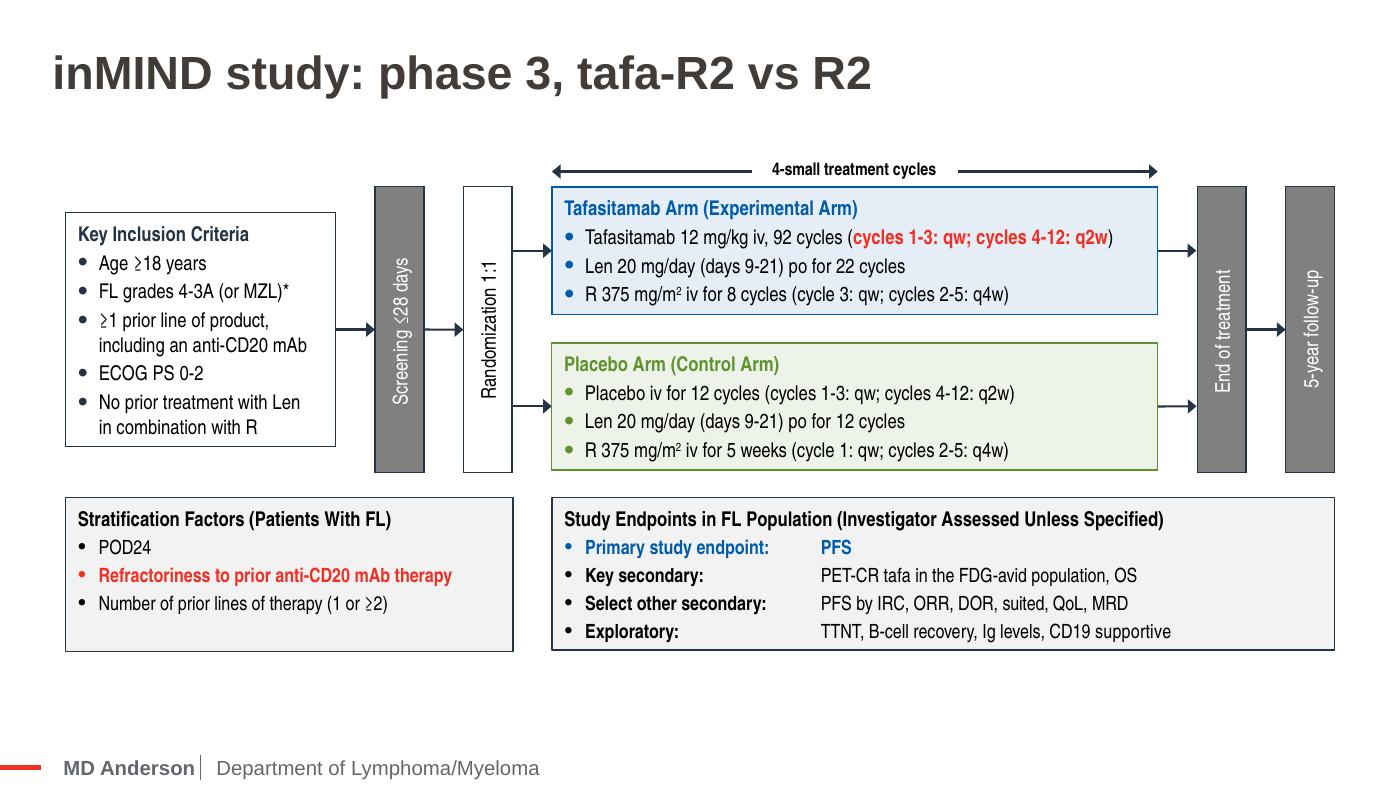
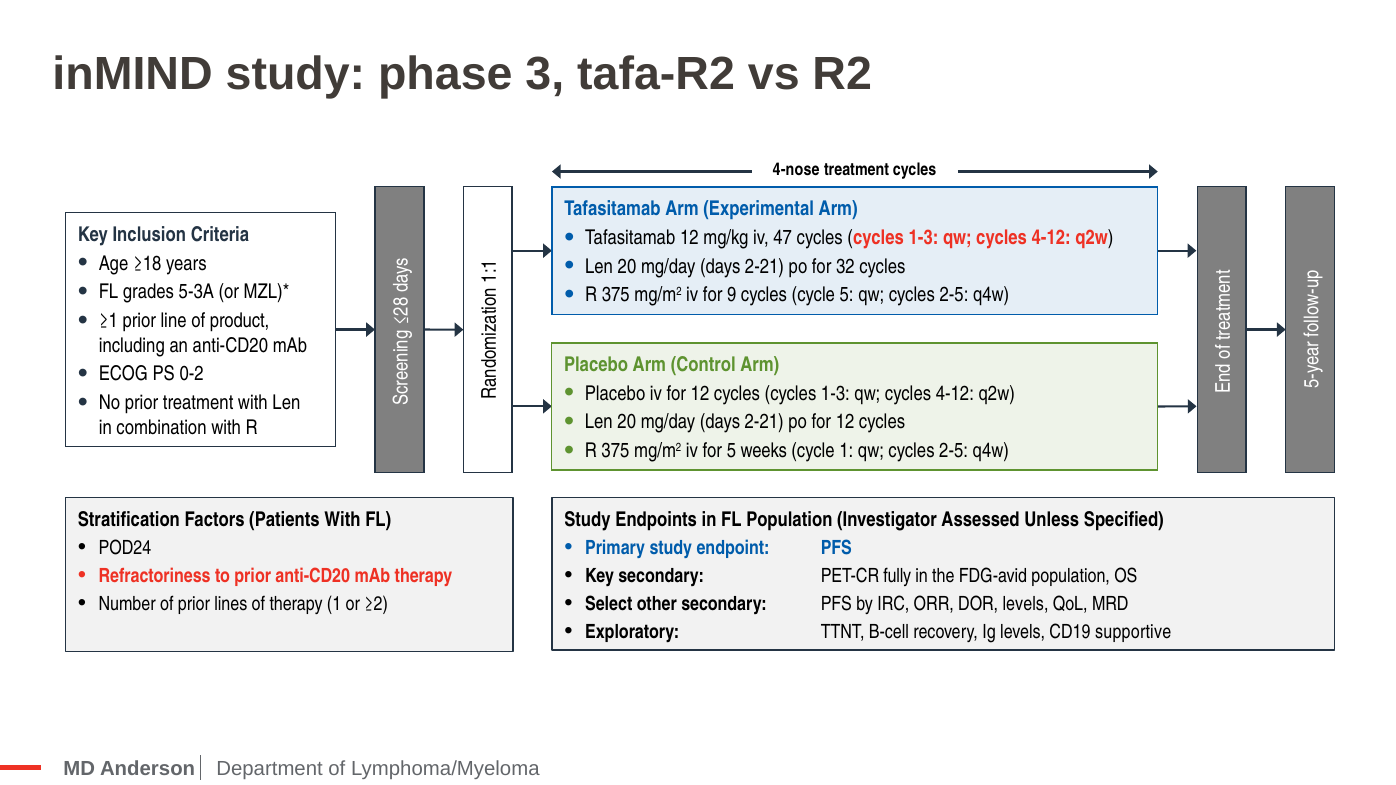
4-small: 4-small -> 4-nose
92: 92 -> 47
9-21 at (765, 267): 9-21 -> 2-21
22: 22 -> 32
4-3A: 4-3A -> 5-3A
for 8: 8 -> 9
cycle 3: 3 -> 5
9-21 at (764, 422): 9-21 -> 2-21
tafa: tafa -> fully
DOR suited: suited -> levels
